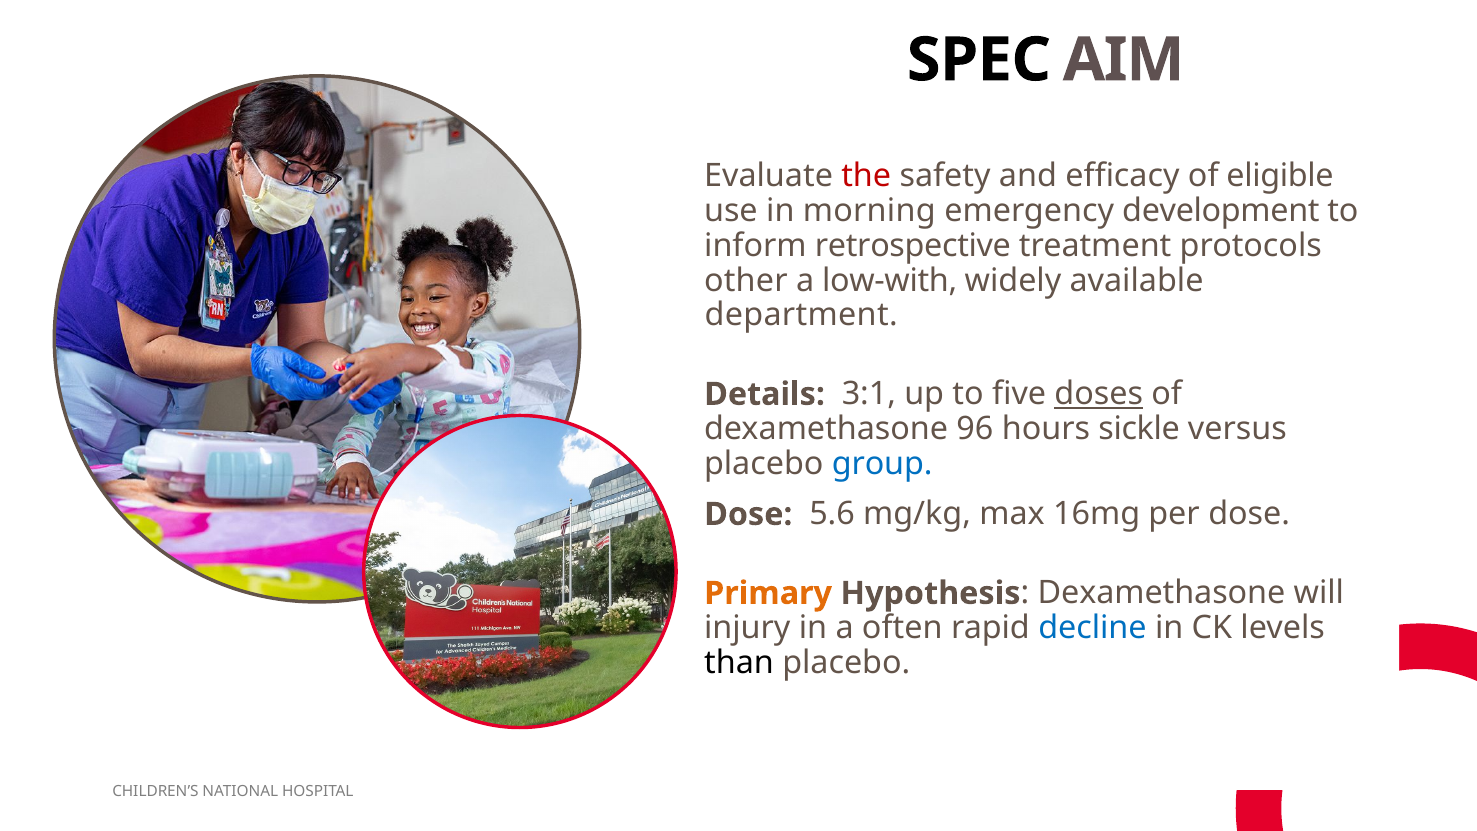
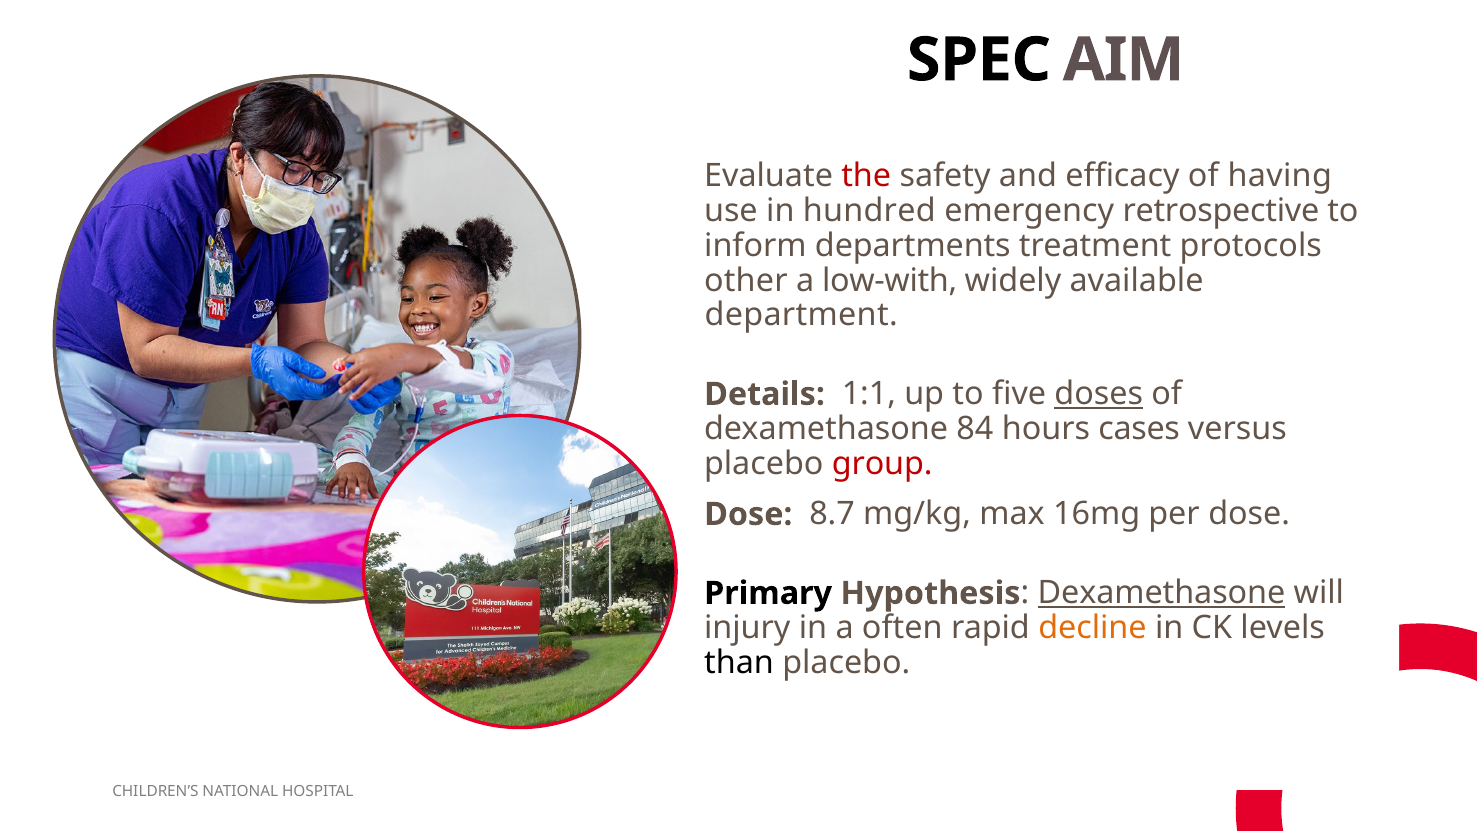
eligible: eligible -> having
morning: morning -> hundred
development: development -> retrospective
retrospective: retrospective -> departments
3:1: 3:1 -> 1:1
96: 96 -> 84
sickle: sickle -> cases
group colour: blue -> red
5.6: 5.6 -> 8.7
Primary colour: orange -> black
Dexamethasone at (1161, 593) underline: none -> present
decline colour: blue -> orange
